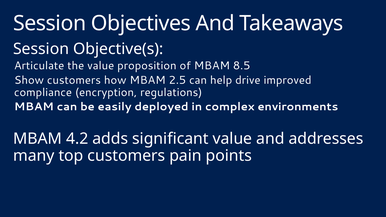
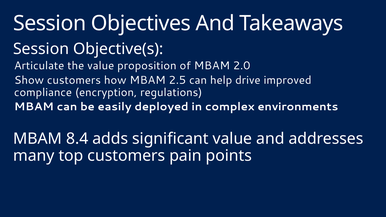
8.5: 8.5 -> 2.0
4.2: 4.2 -> 8.4
